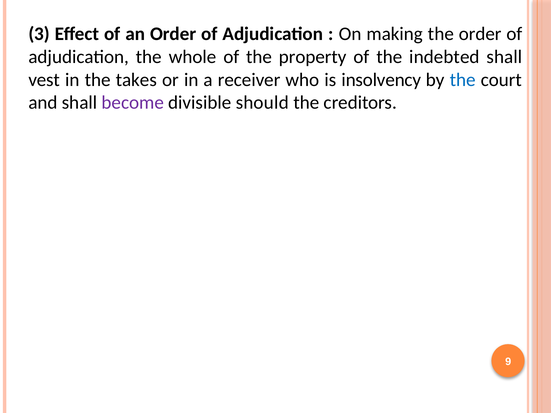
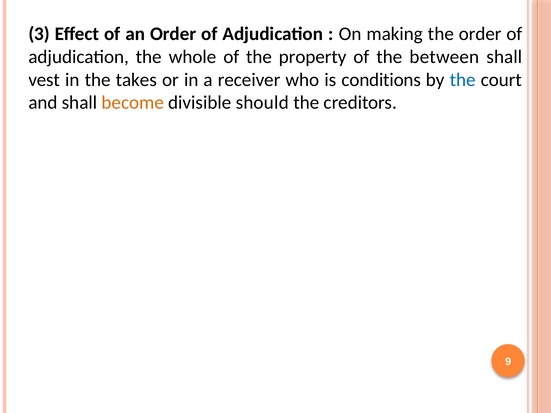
indebted: indebted -> between
insolvency: insolvency -> conditions
become colour: purple -> orange
